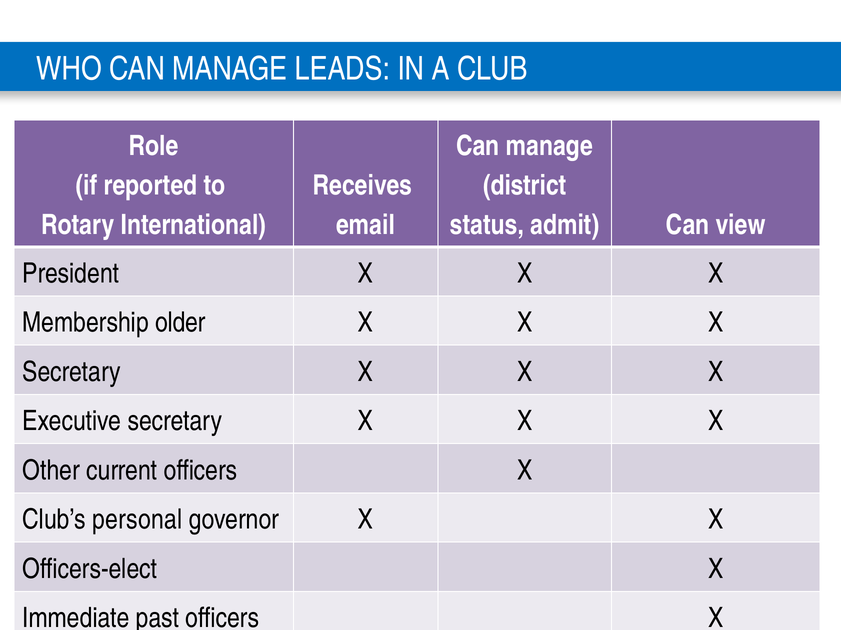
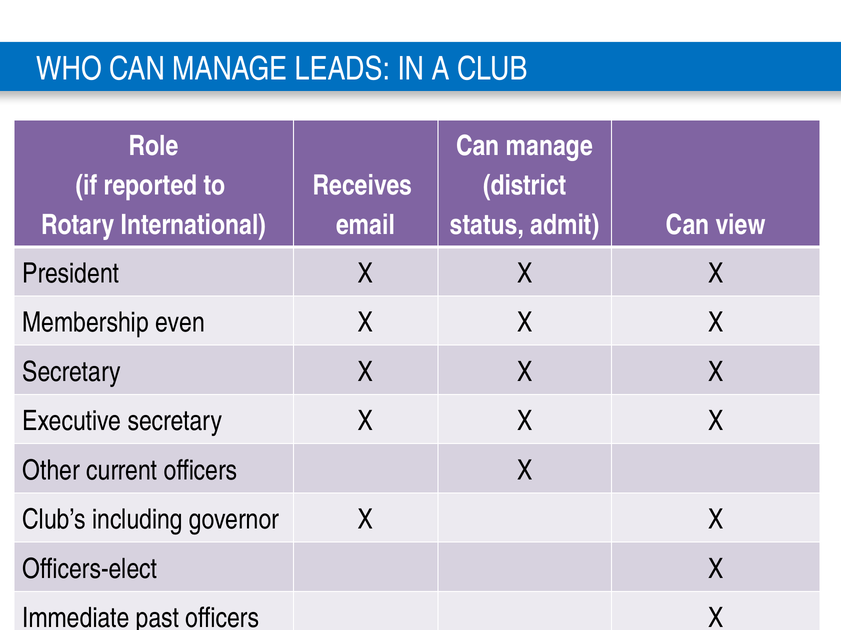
older: older -> even
personal: personal -> including
